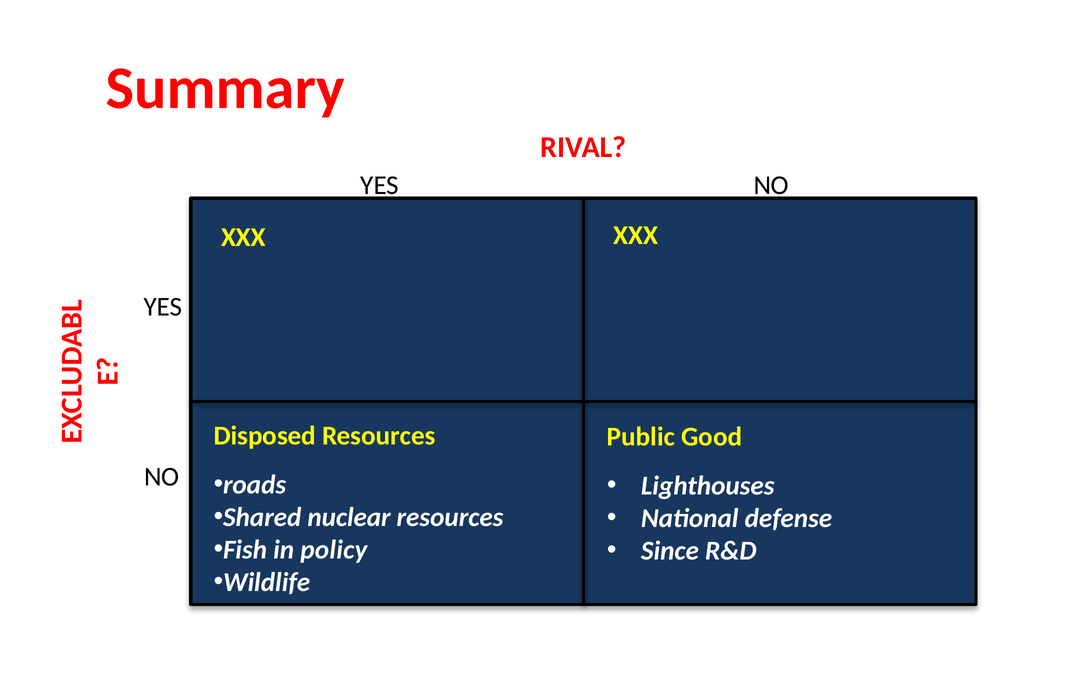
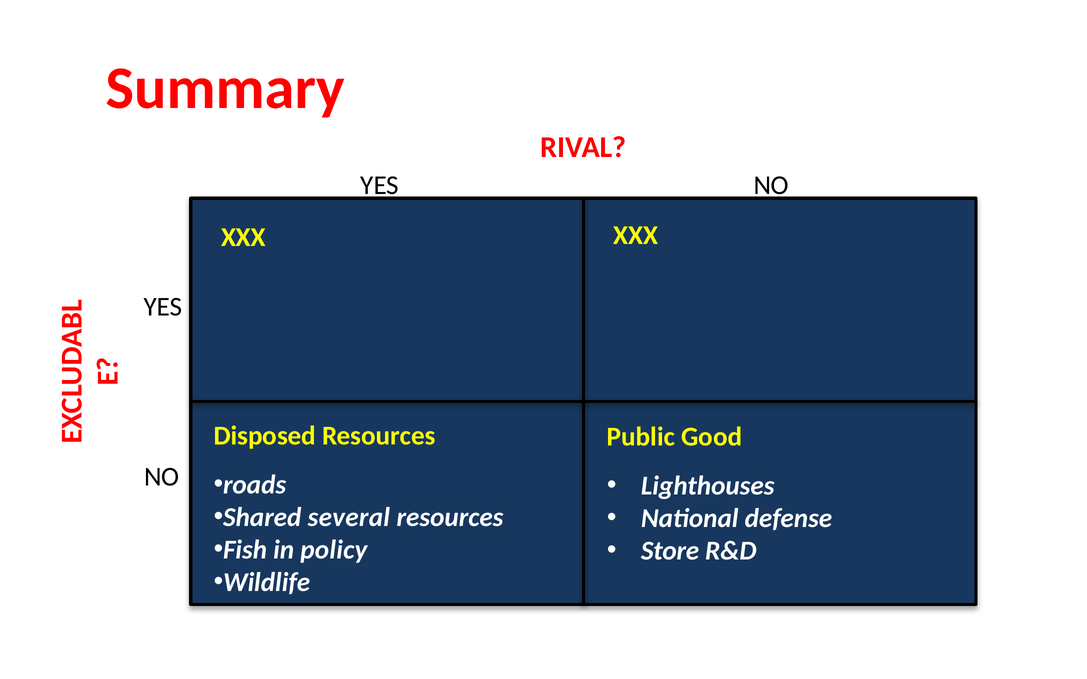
nuclear: nuclear -> several
Since: Since -> Store
